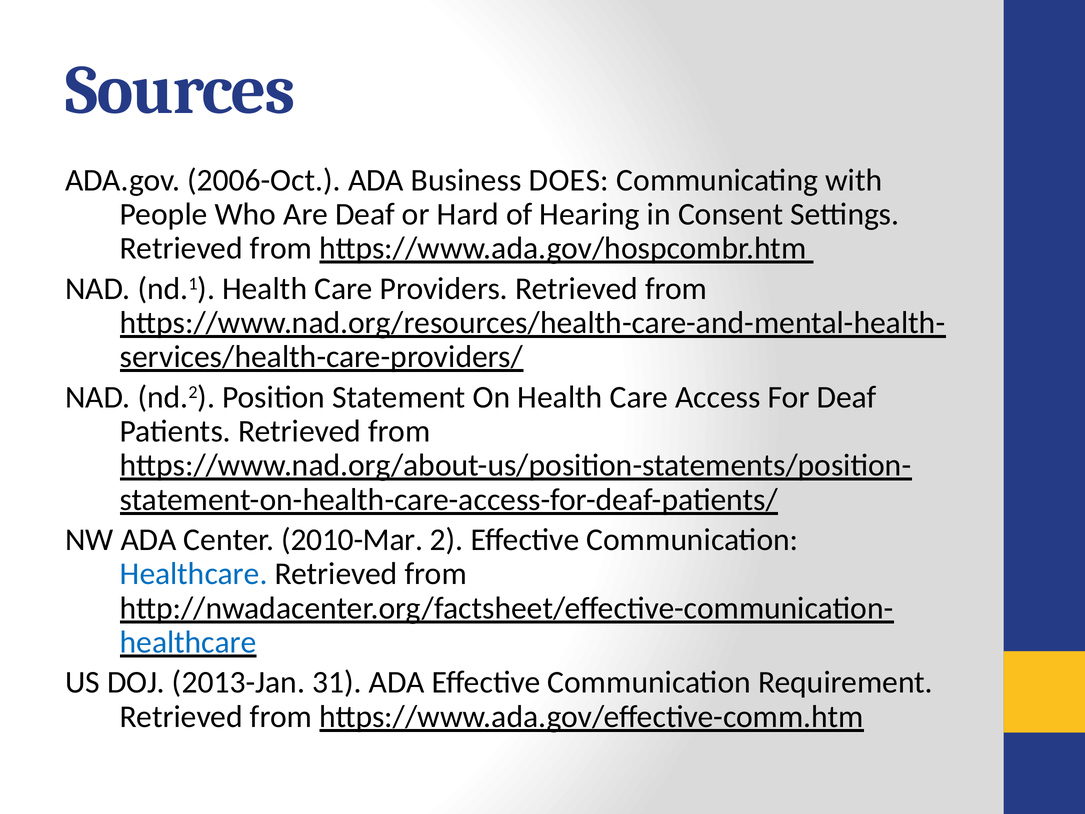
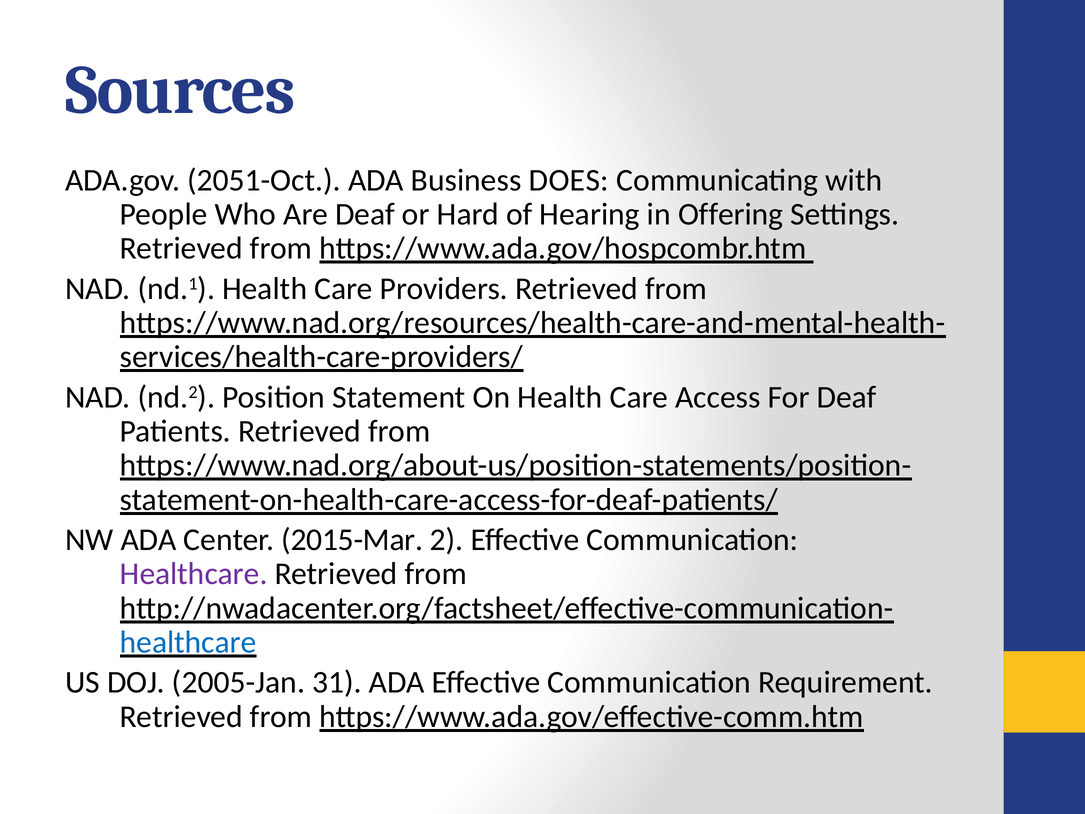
2006-Oct: 2006-Oct -> 2051-Oct
Consent: Consent -> Offering
2010-Mar: 2010-Mar -> 2015-Mar
Healthcare at (194, 574) colour: blue -> purple
2013-Jan: 2013-Jan -> 2005-Jan
